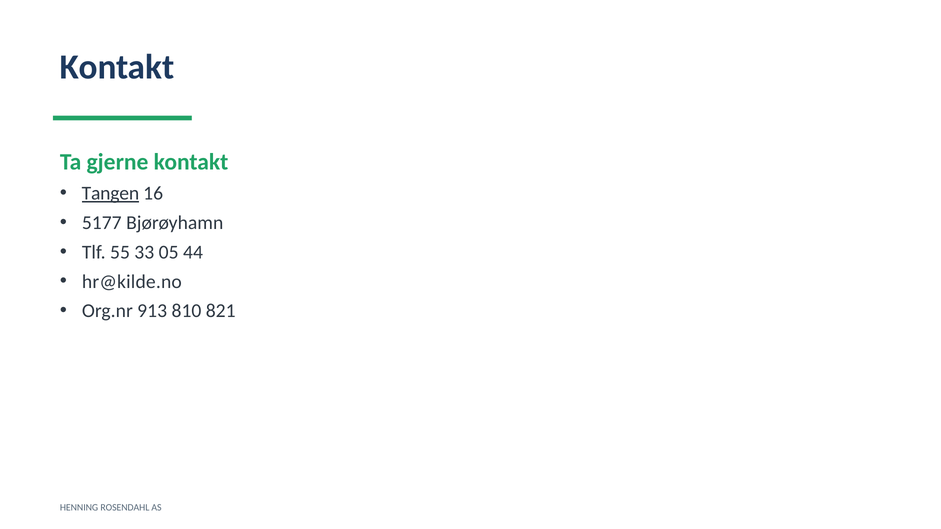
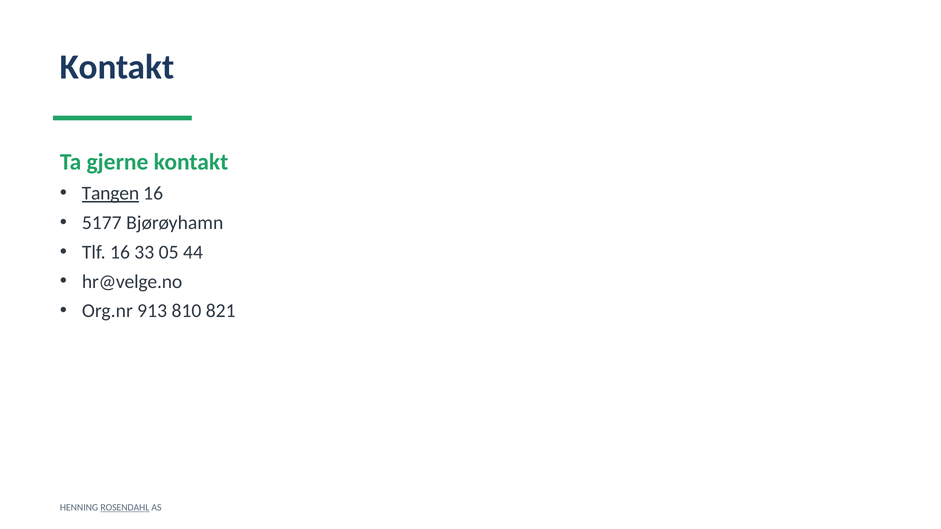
Tlf 55: 55 -> 16
hr@kilde.no: hr@kilde.no -> hr@velge.no
ROSENDAHL underline: none -> present
